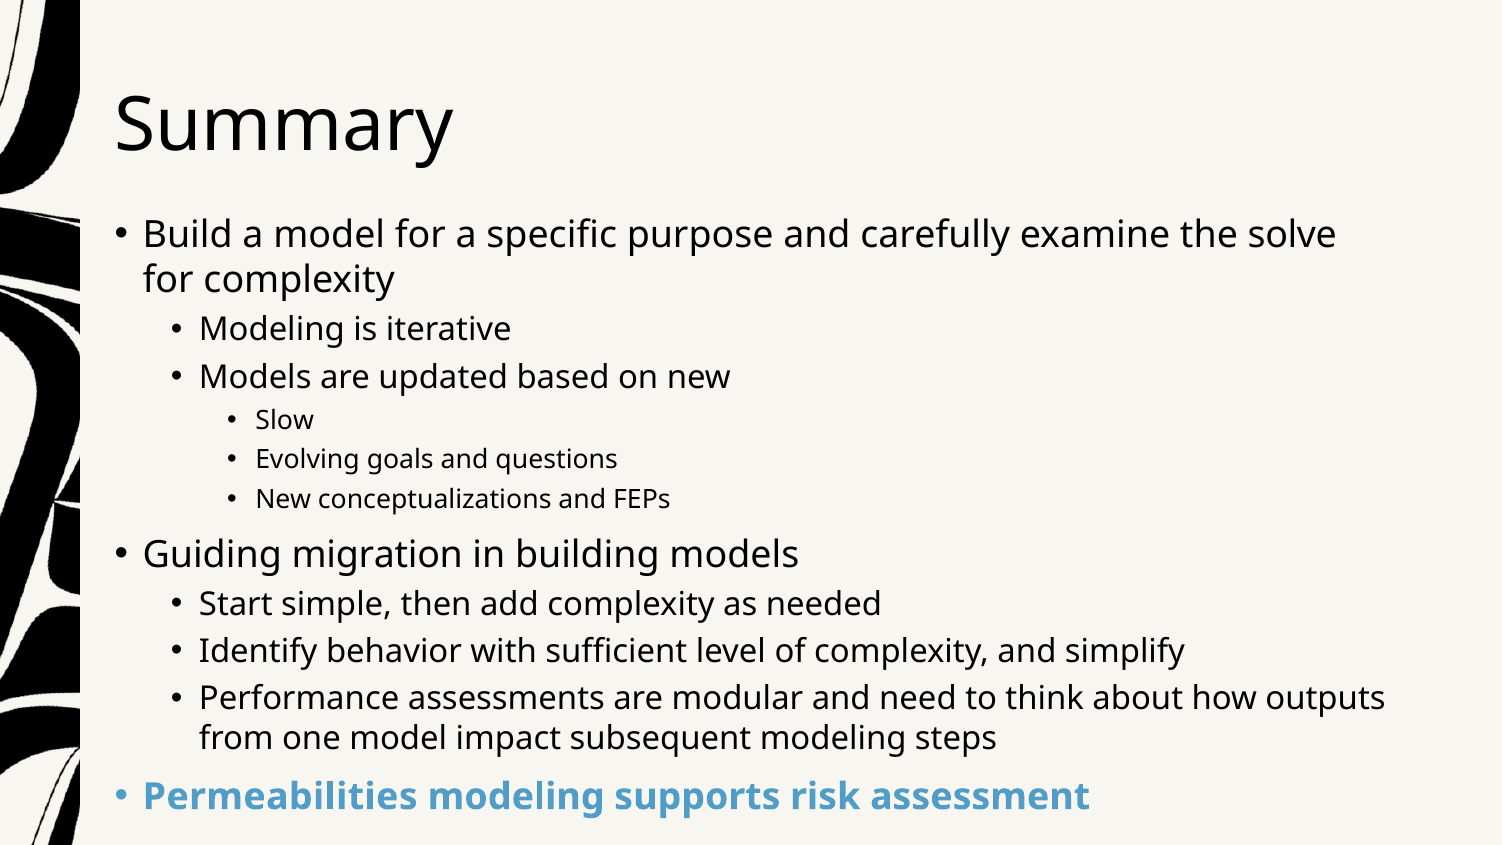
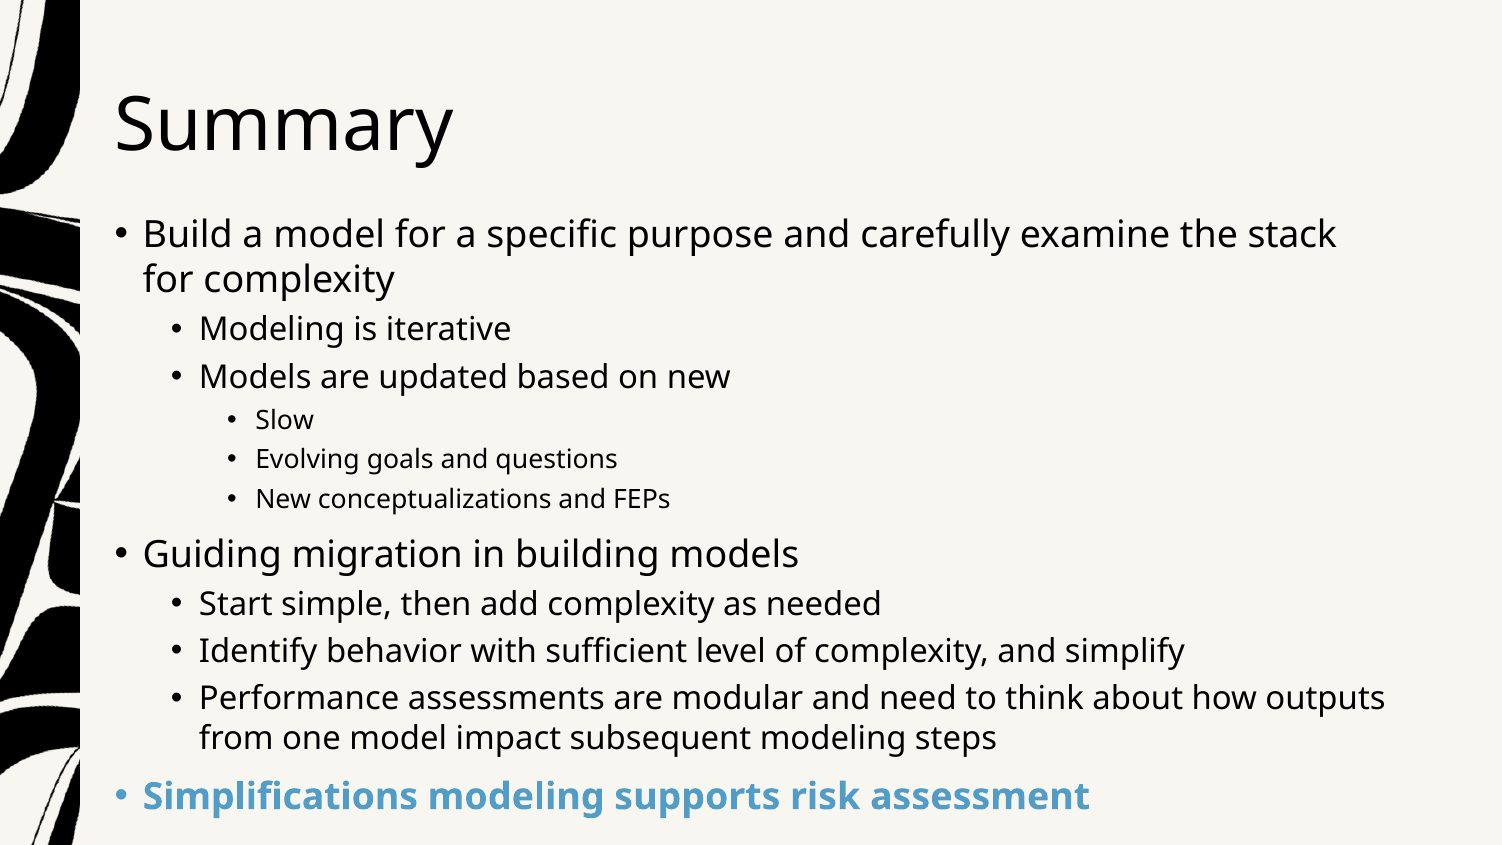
solve: solve -> stack
Permeabilities: Permeabilities -> Simplifications
